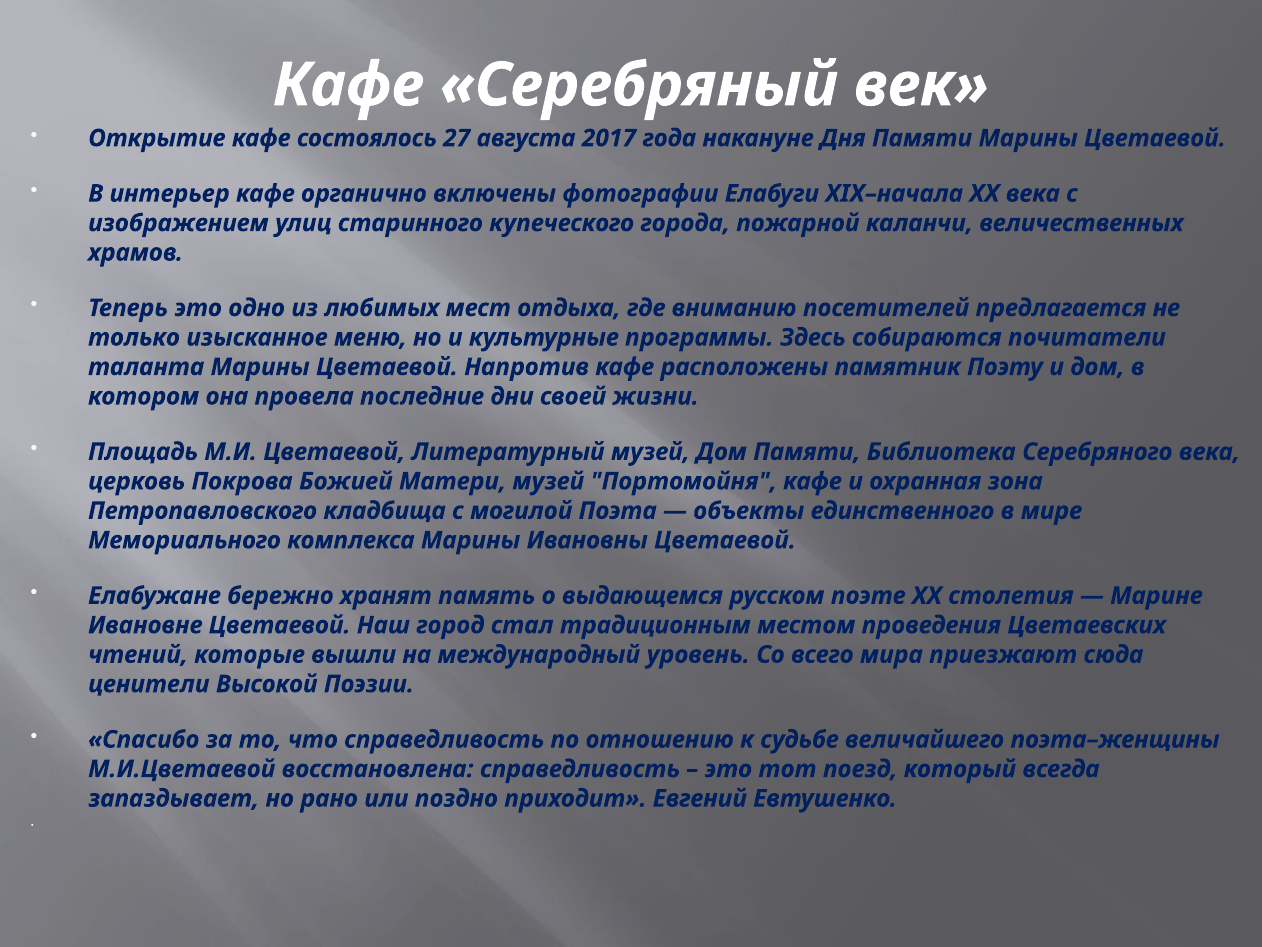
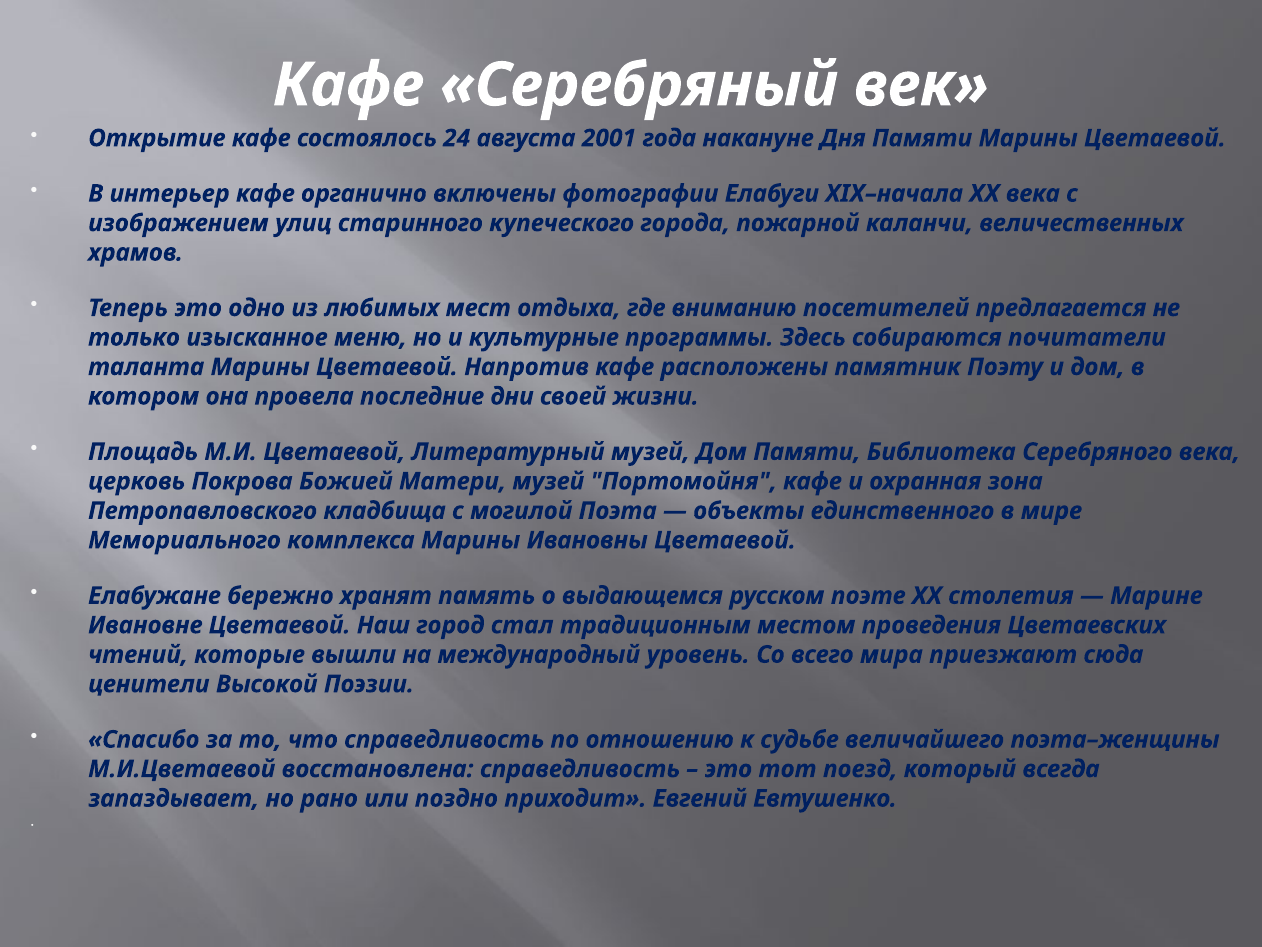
27: 27 -> 24
2017: 2017 -> 2001
